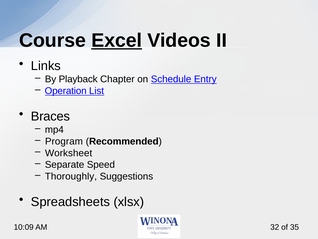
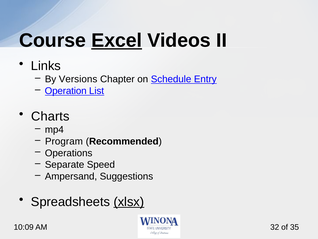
Playback: Playback -> Versions
Braces: Braces -> Charts
Worksheet: Worksheet -> Operations
Thoroughly: Thoroughly -> Ampersand
xlsx underline: none -> present
